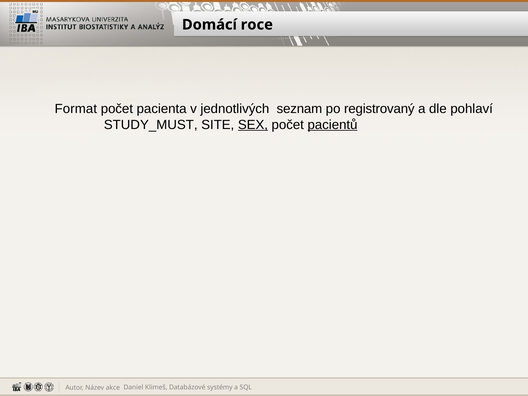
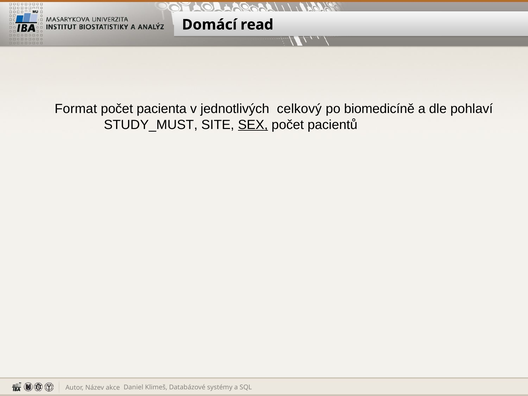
roce: roce -> read
seznam: seznam -> celkový
registrovaný: registrovaný -> biomedicíně
pacientů underline: present -> none
